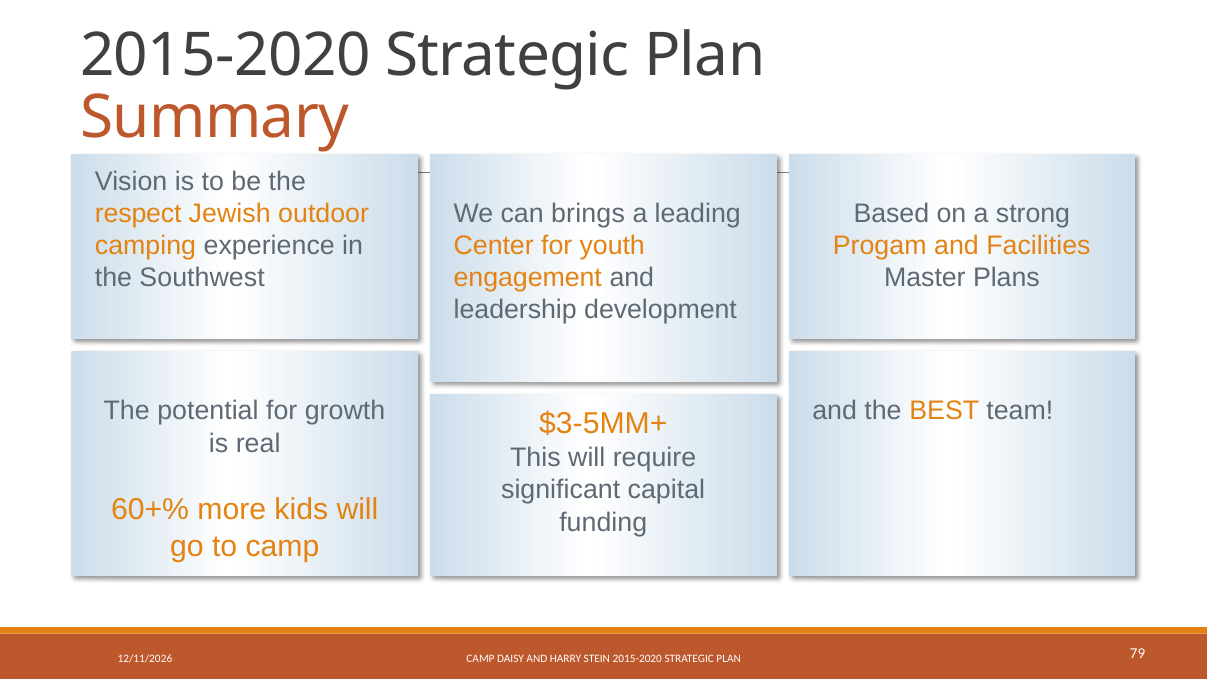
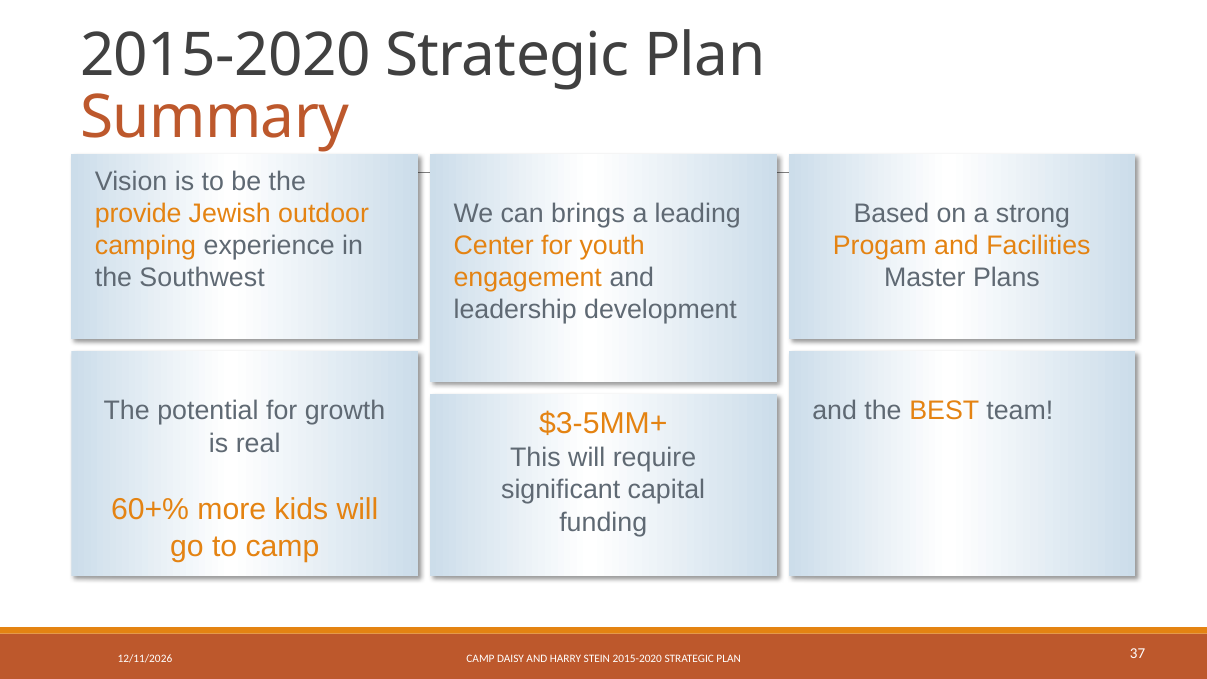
respect: respect -> provide
79: 79 -> 37
